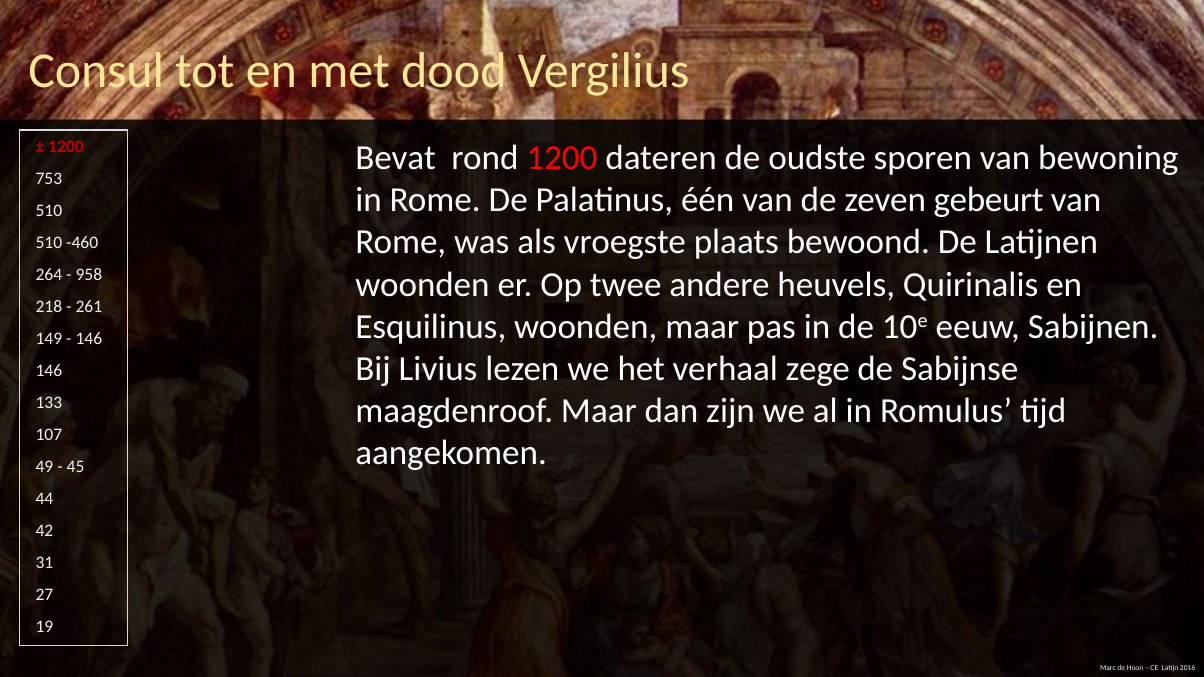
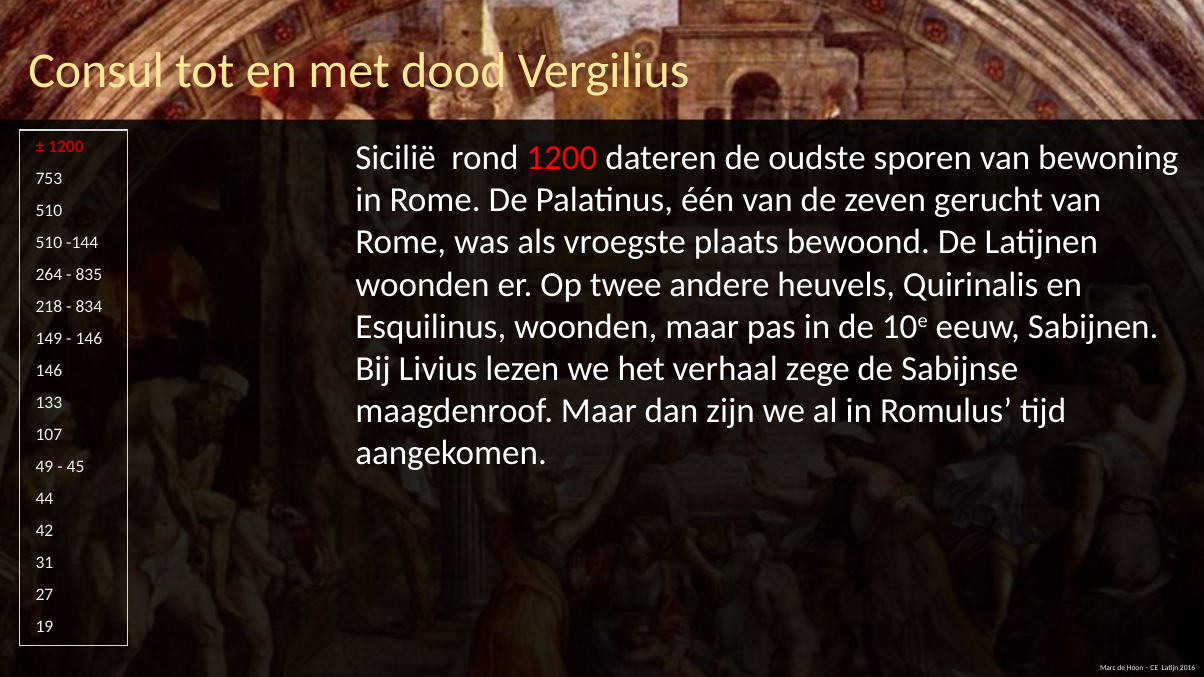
Bevat: Bevat -> Sicilië
gebeurt: gebeurt -> gerucht
-460: -460 -> -144
958: 958 -> 835
261: 261 -> 834
